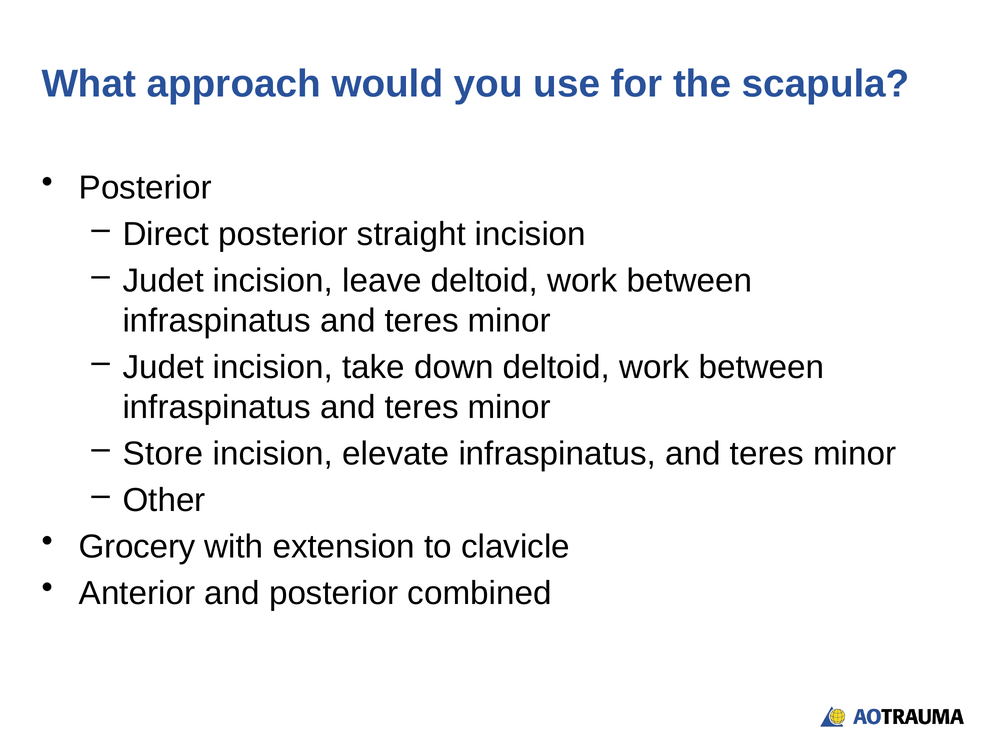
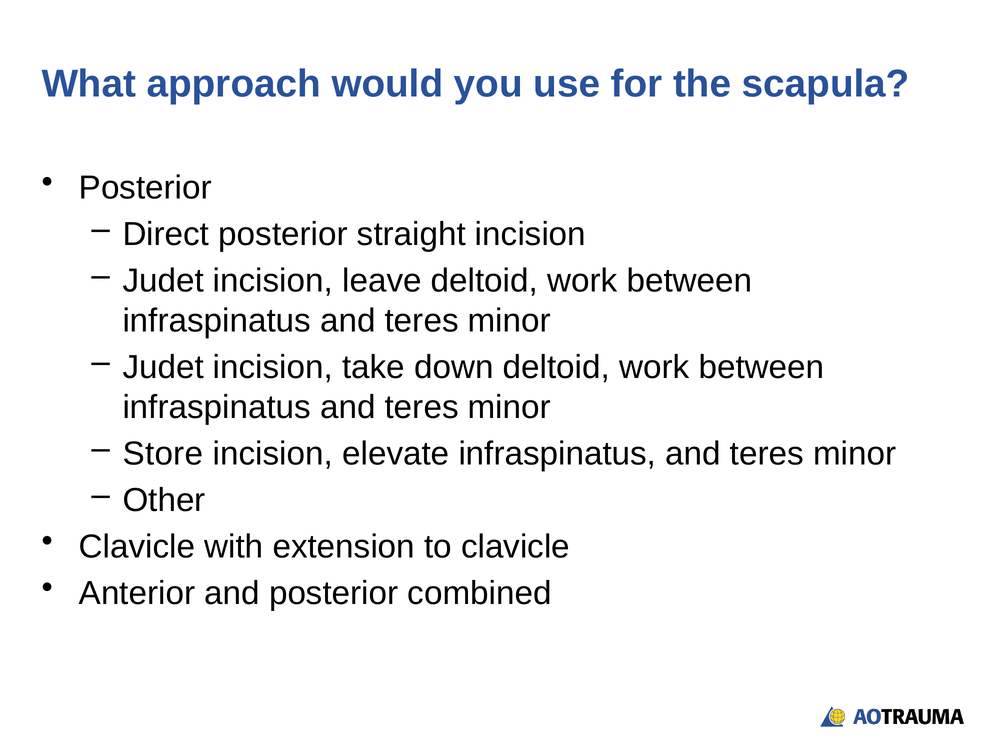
Grocery at (137, 547): Grocery -> Clavicle
